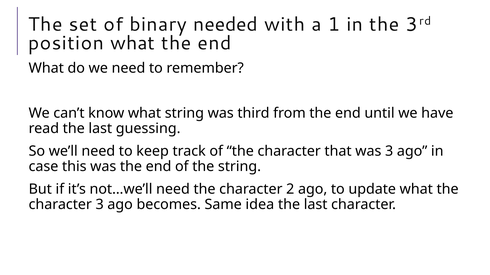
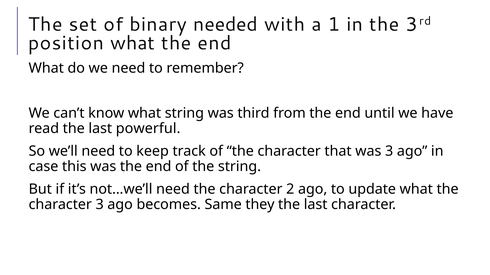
guessing: guessing -> powerful
idea: idea -> they
